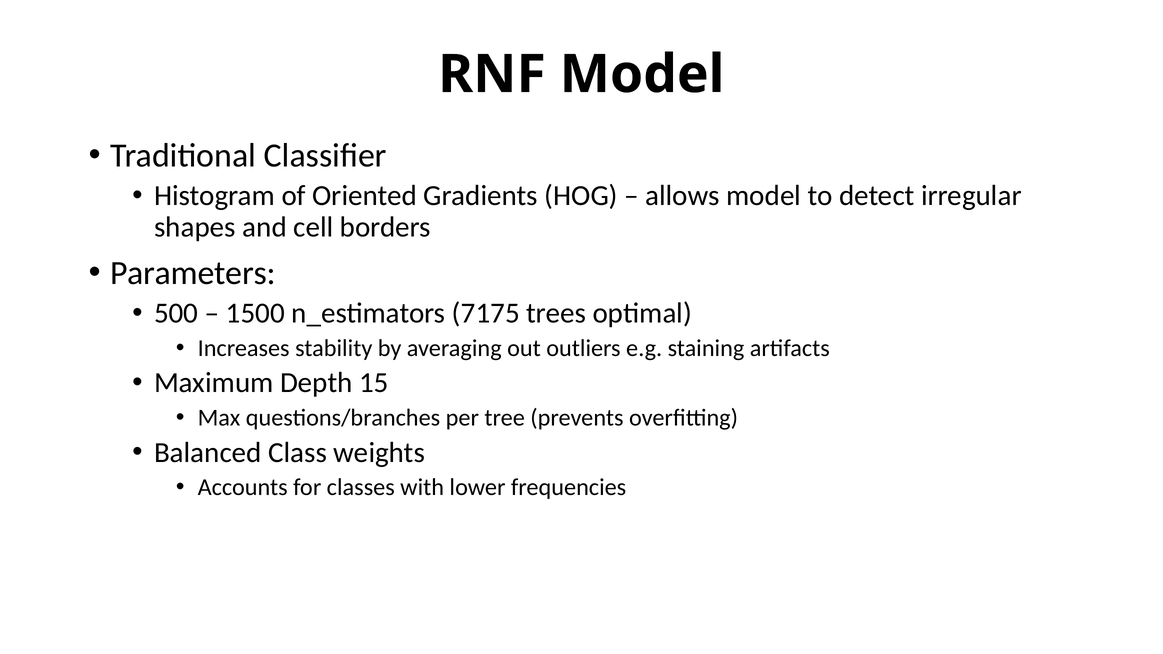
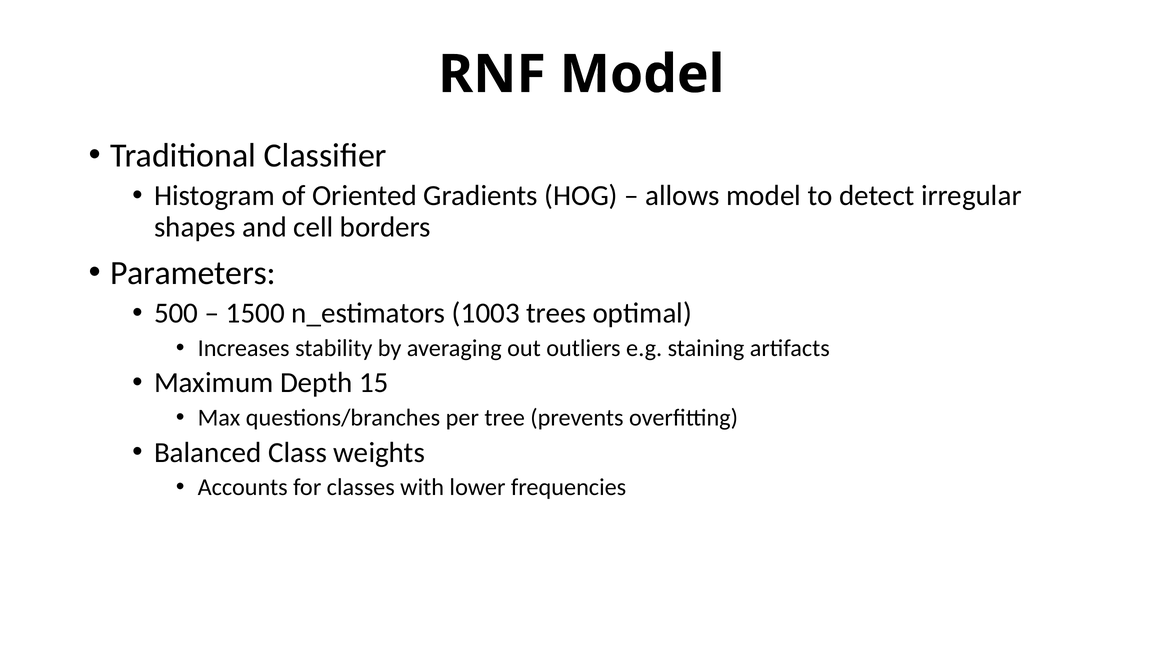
7175: 7175 -> 1003
